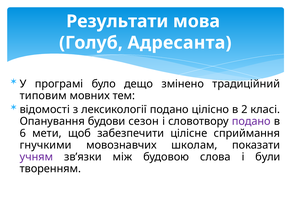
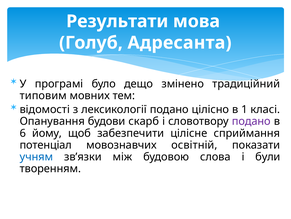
2: 2 -> 1
сезон: сезон -> скарб
мети: мети -> йому
гнучкими: гнучкими -> потенціал
школам: школам -> освітній
учням colour: purple -> blue
